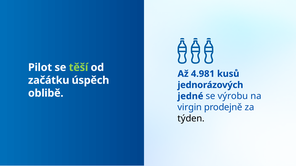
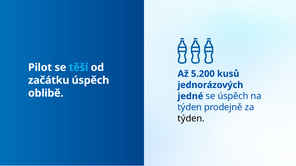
těší colour: light green -> light blue
4.981: 4.981 -> 5.200
se výrobu: výrobu -> úspěch
virgin at (190, 108): virgin -> týden
